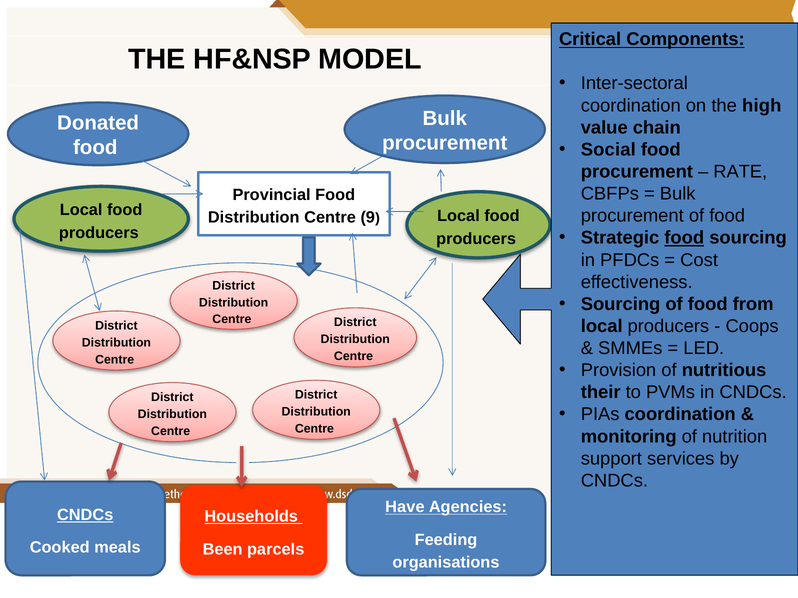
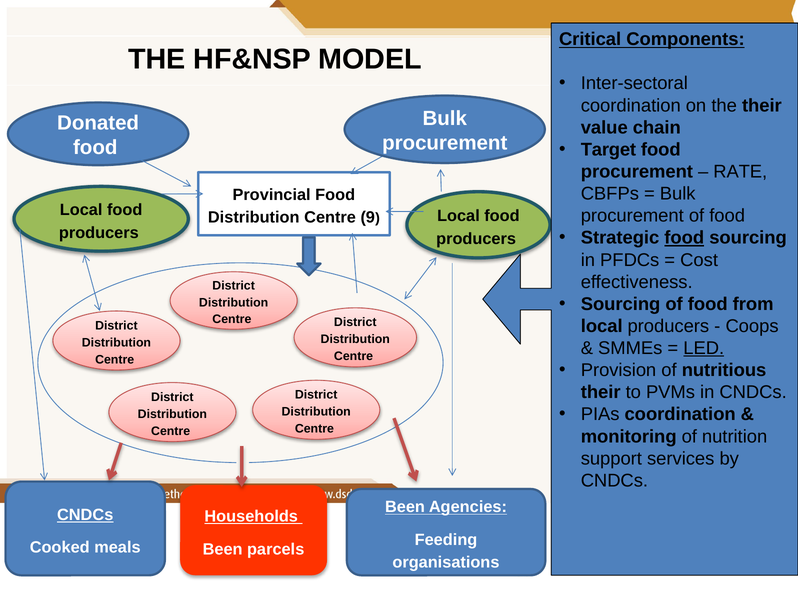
the high: high -> their
Social: Social -> Target
LED underline: none -> present
Have at (405, 508): Have -> Been
